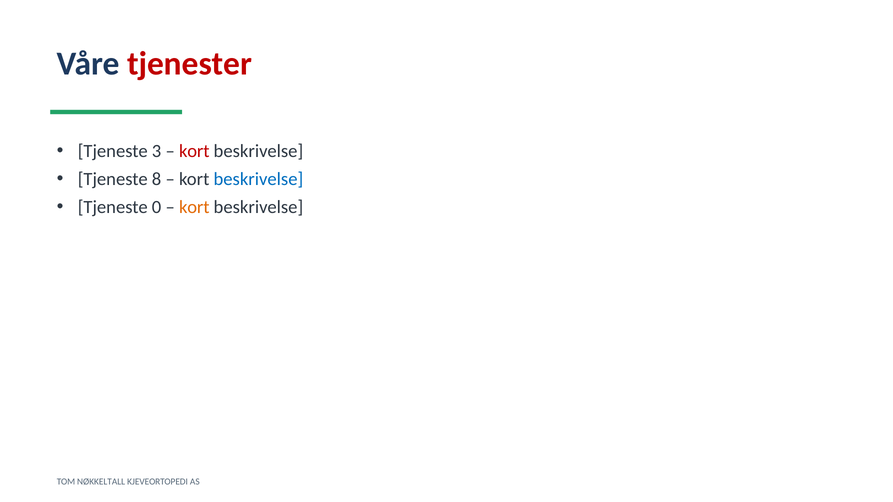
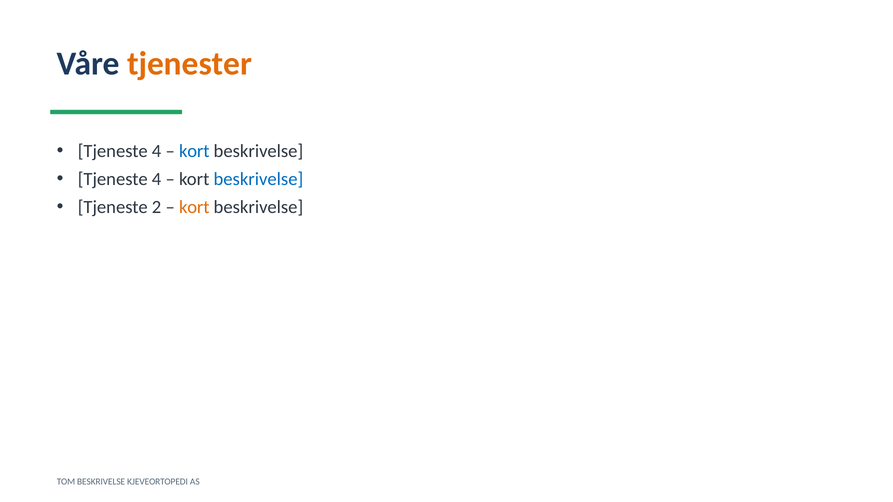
tjenester colour: red -> orange
3 at (157, 151): 3 -> 4
kort at (194, 151) colour: red -> blue
8 at (157, 179): 8 -> 4
0: 0 -> 2
TOM NØKKELTALL: NØKKELTALL -> BESKRIVELSE
